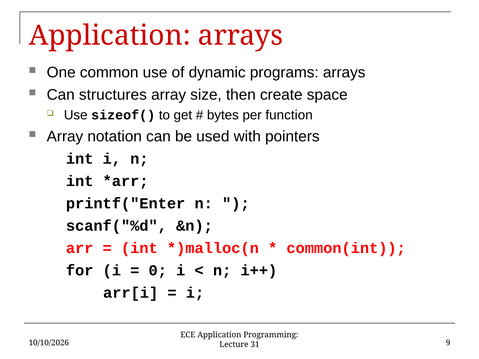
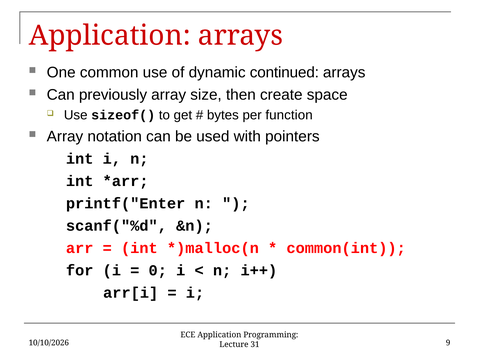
programs: programs -> continued
structures: structures -> previously
